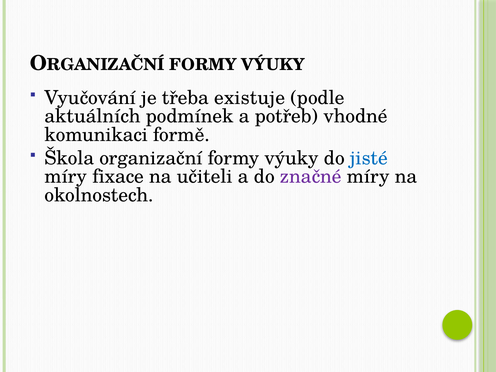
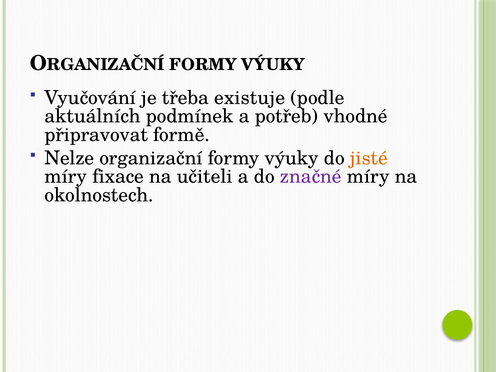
komunikaci: komunikaci -> připravovat
Škola: Škola -> Nelze
jisté colour: blue -> orange
